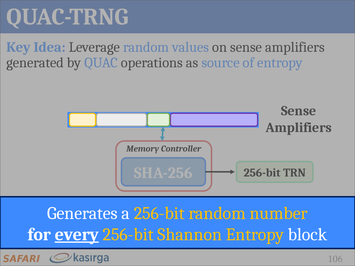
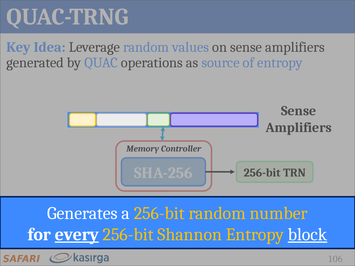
block underline: none -> present
